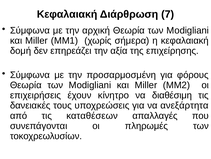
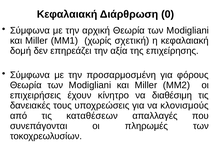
7: 7 -> 0
σήμερα: σήμερα -> σχετική
ανεξάρτητα: ανεξάρτητα -> κλονισμούς
